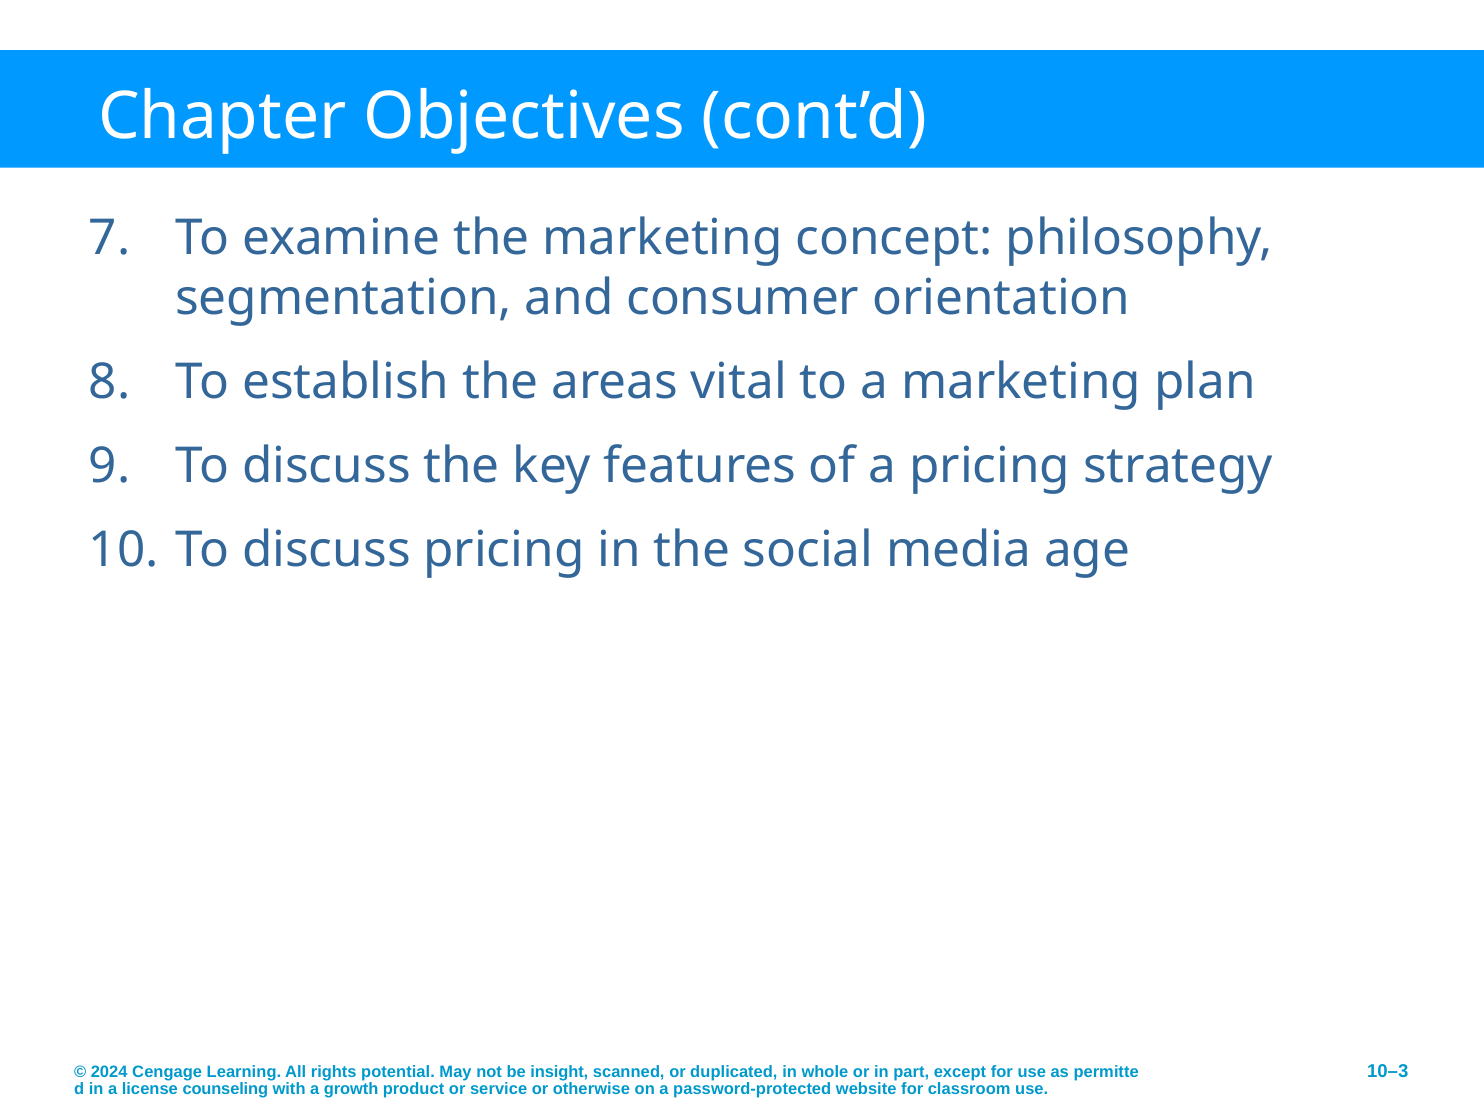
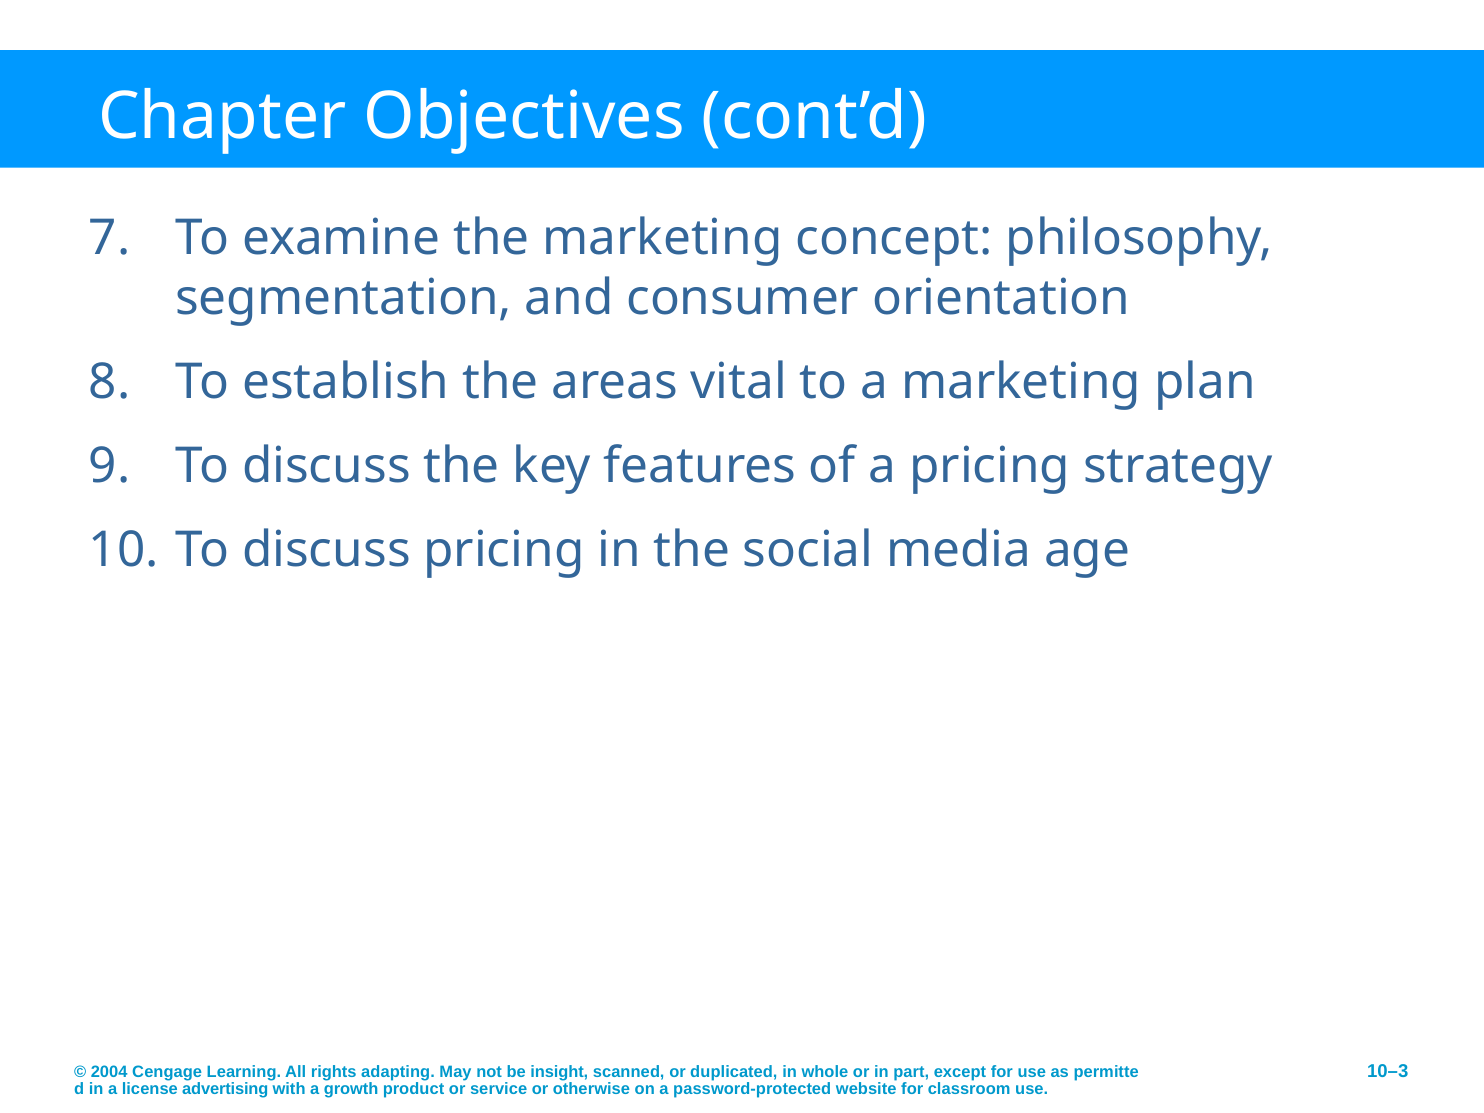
2024: 2024 -> 2004
potential: potential -> adapting
counseling: counseling -> advertising
